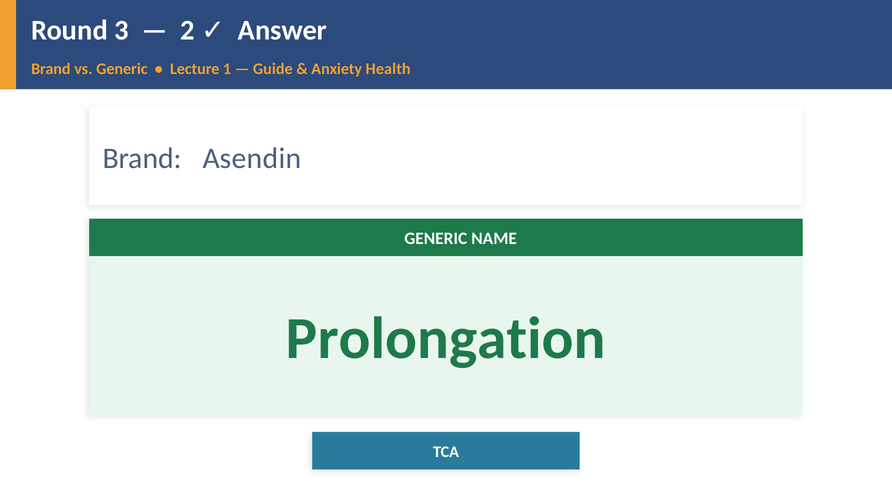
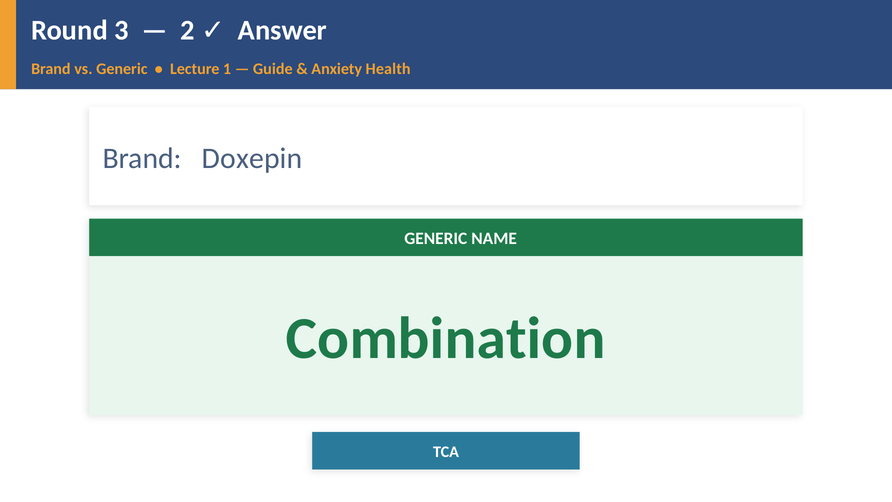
Asendin: Asendin -> Doxepin
Prolongation: Prolongation -> Combination
